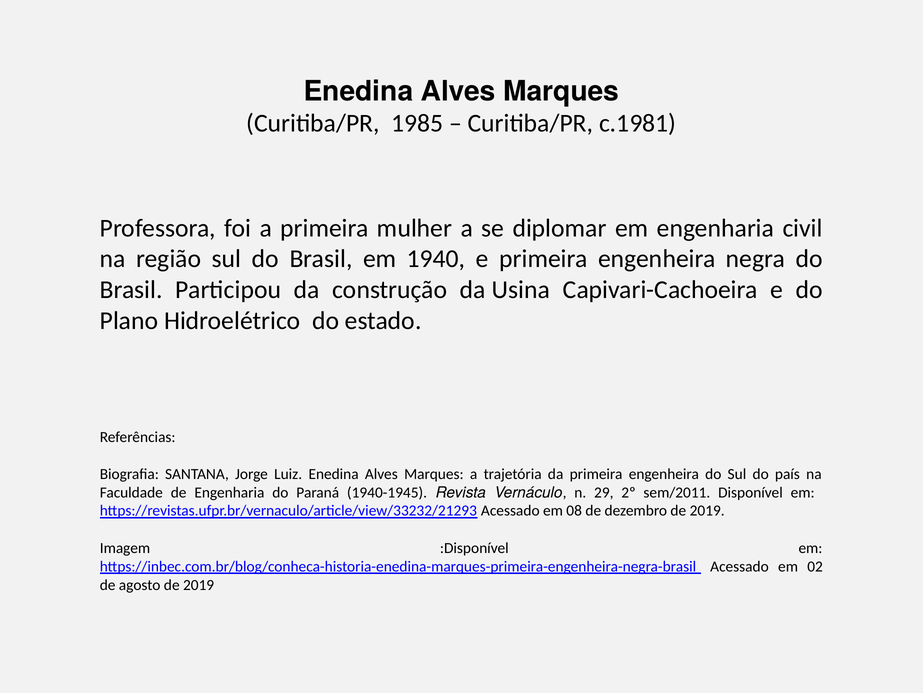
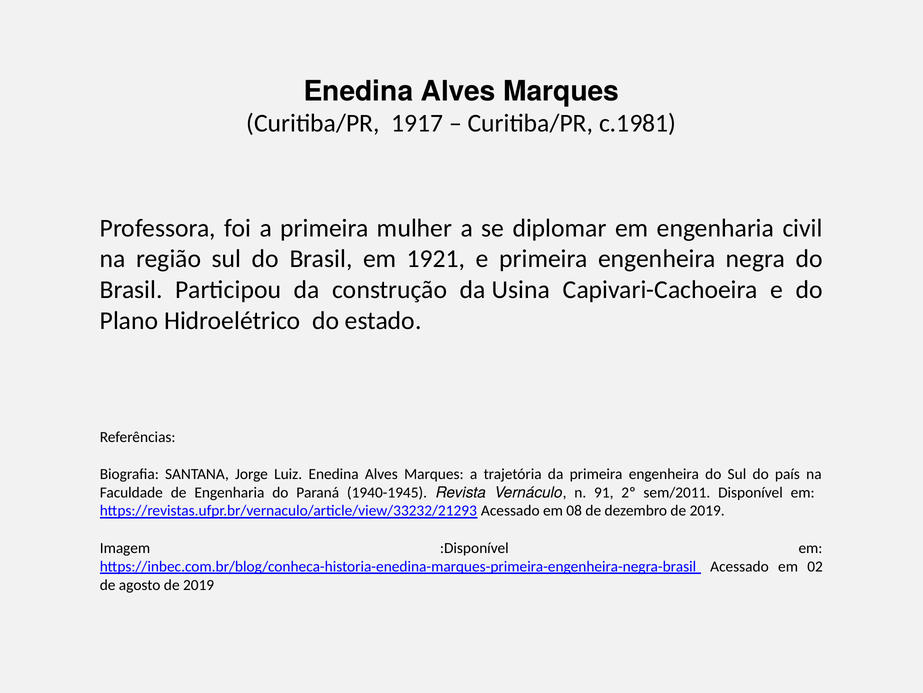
1985: 1985 -> 1917
1940: 1940 -> 1921
29: 29 -> 91
